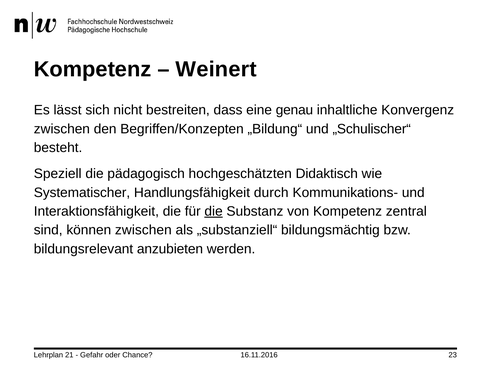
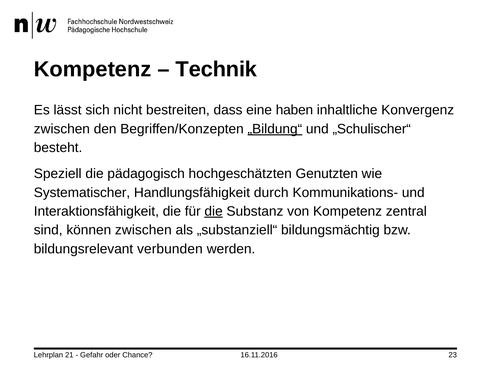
Weinert: Weinert -> Technik
genau: genau -> haben
„Bildung“ underline: none -> present
Didaktisch: Didaktisch -> Genutzten
anzubieten: anzubieten -> verbunden
